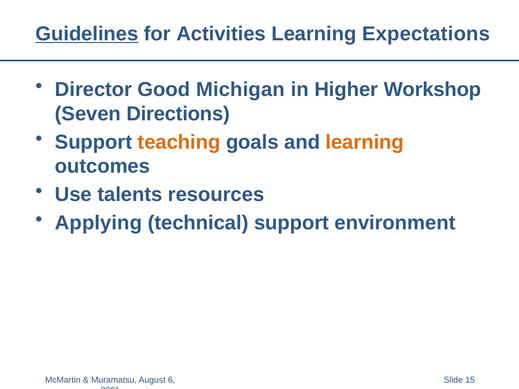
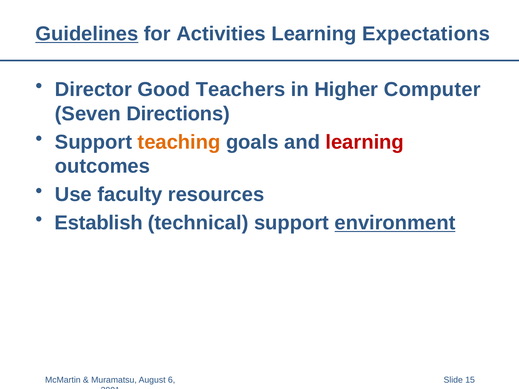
Michigan: Michigan -> Teachers
Workshop: Workshop -> Computer
learning at (365, 142) colour: orange -> red
talents: talents -> faculty
Applying: Applying -> Establish
environment underline: none -> present
